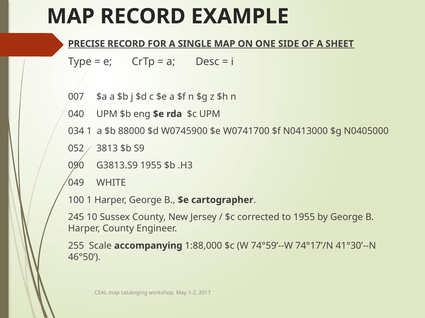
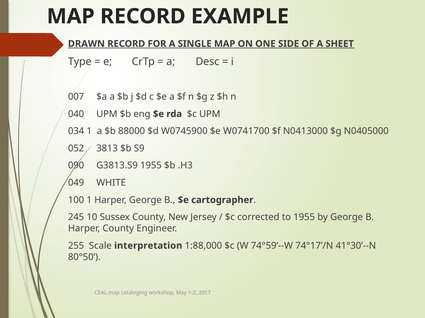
PRECISE: PRECISE -> DRAWN
accompanying: accompanying -> interpretation
46°50ʹ: 46°50ʹ -> 80°50ʹ
